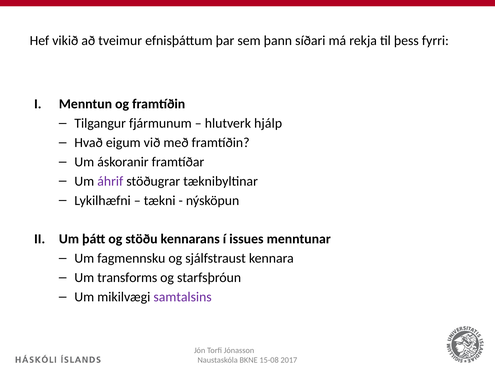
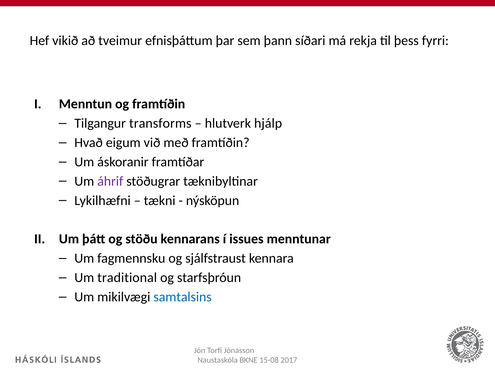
fjármunum: fjármunum -> transforms
transforms: transforms -> traditional
samtalsins colour: purple -> blue
